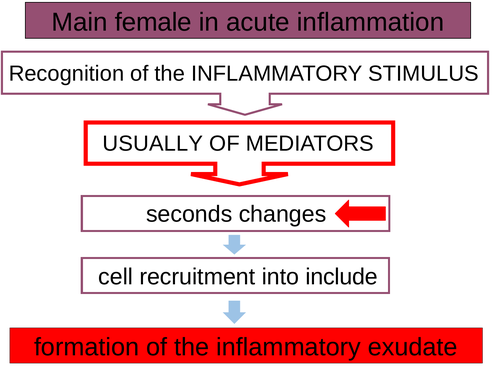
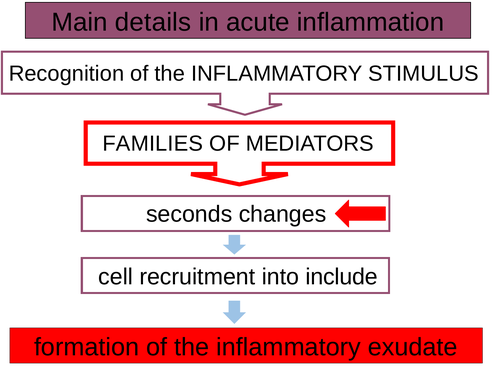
female: female -> details
USUALLY: USUALLY -> FAMILIES
